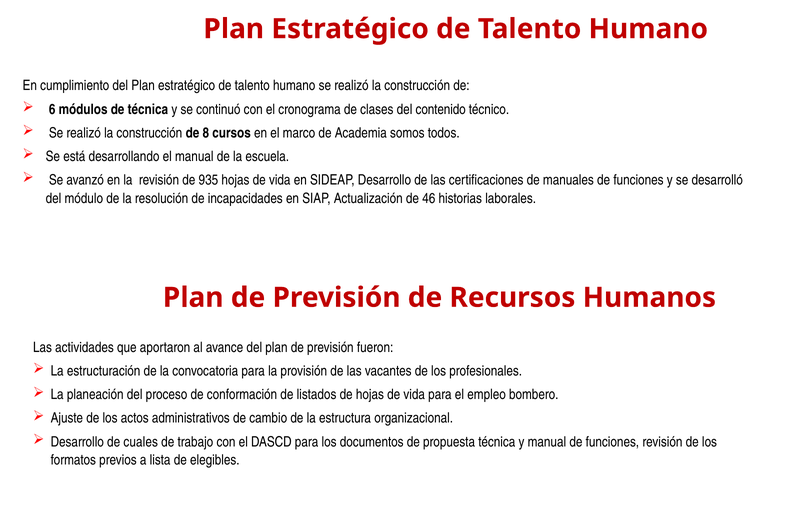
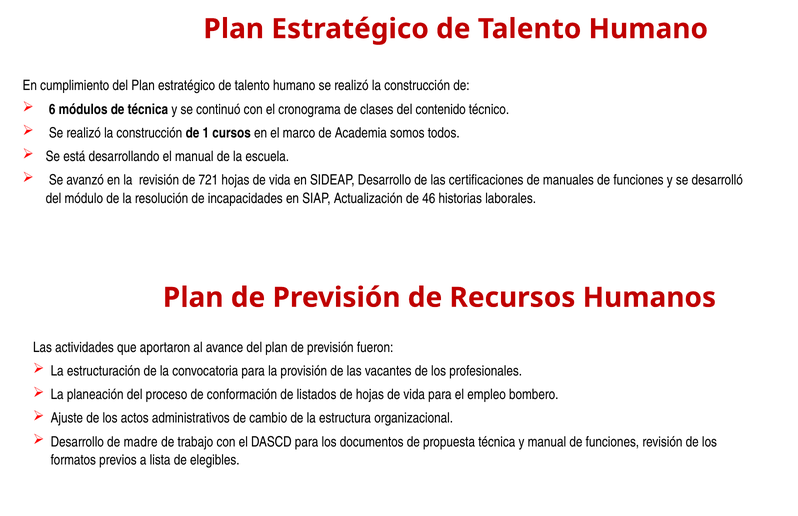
8: 8 -> 1
935: 935 -> 721
cuales: cuales -> madre
